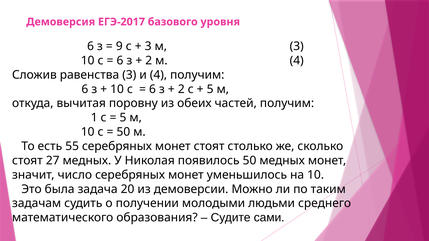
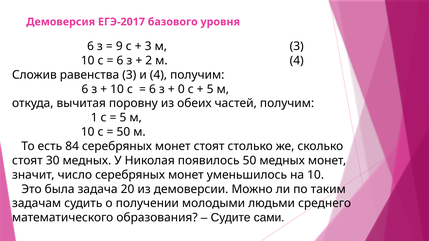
2 at (181, 89): 2 -> 0
55: 55 -> 84
27: 27 -> 30
